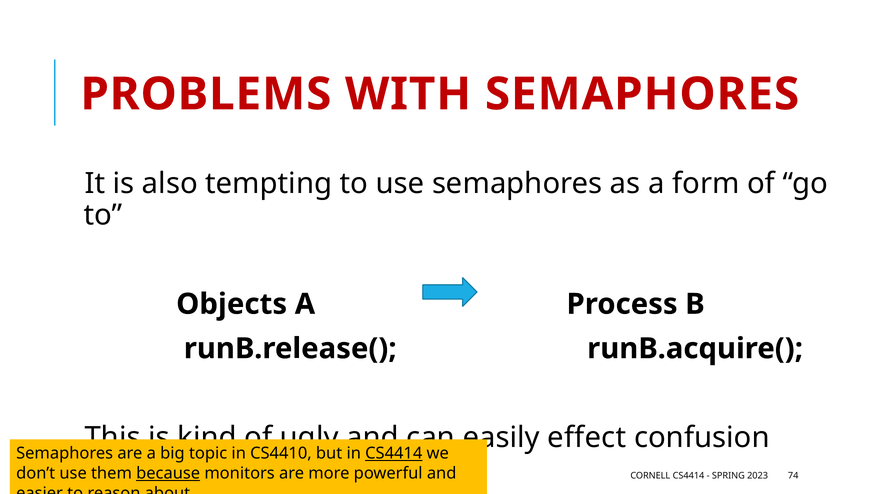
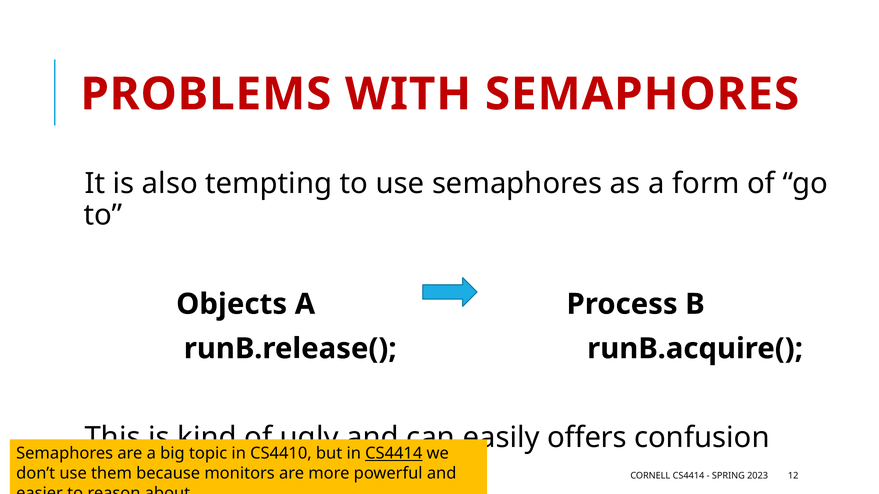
effect: effect -> offers
because underline: present -> none
74: 74 -> 12
